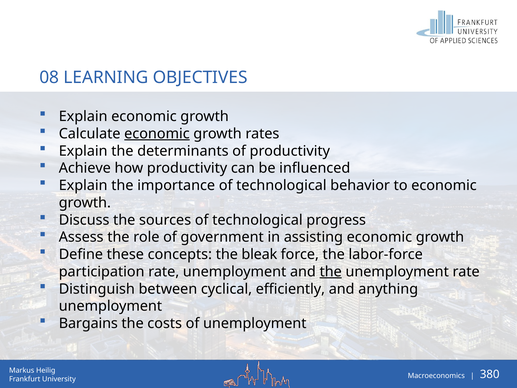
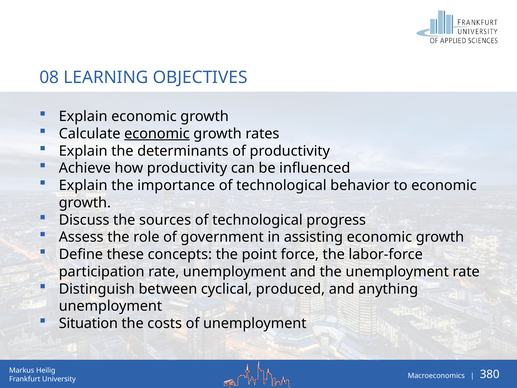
bleak: bleak -> point
the at (331, 272) underline: present -> none
efficiently: efficiently -> produced
Bargains: Bargains -> Situation
